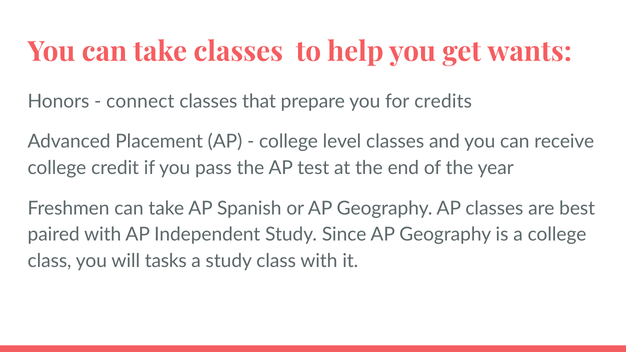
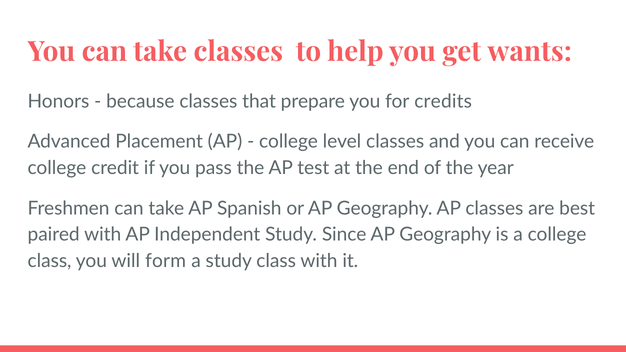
connect: connect -> because
tasks: tasks -> form
